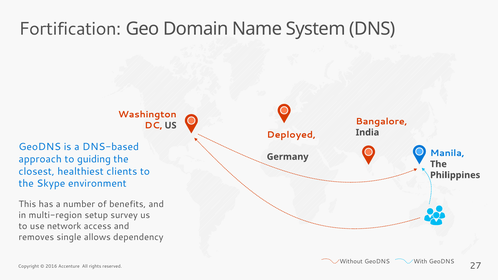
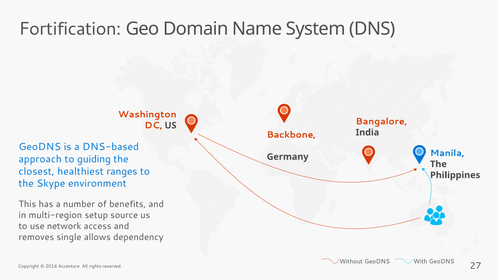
Deployed: Deployed -> Backbone
clients: clients -> ranges
survey: survey -> source
